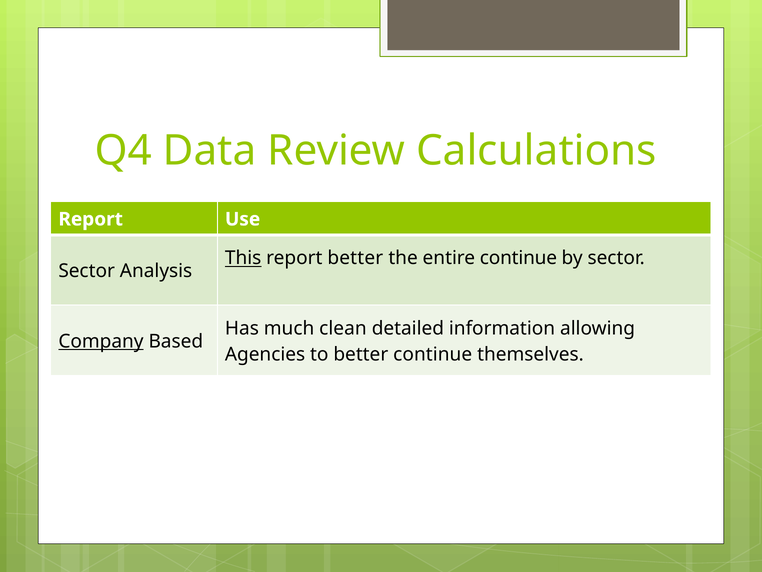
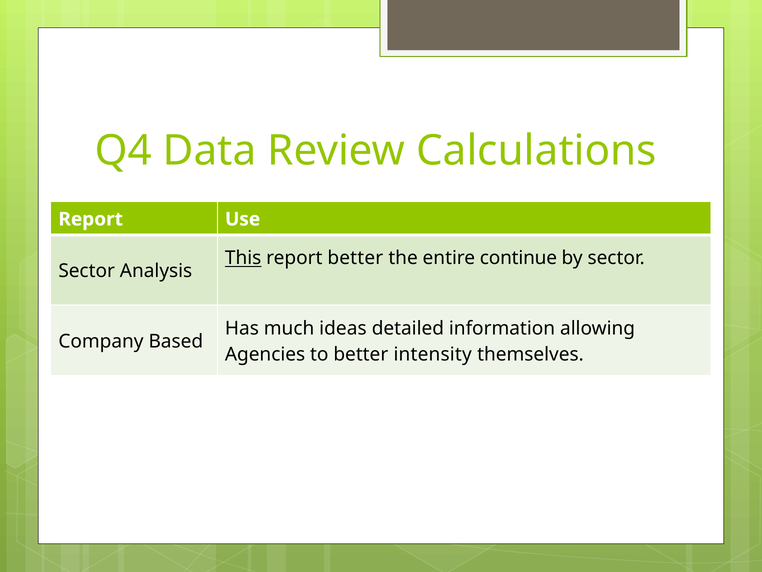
clean: clean -> ideas
Company underline: present -> none
better continue: continue -> intensity
